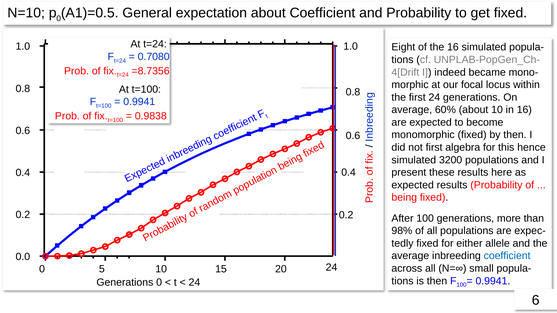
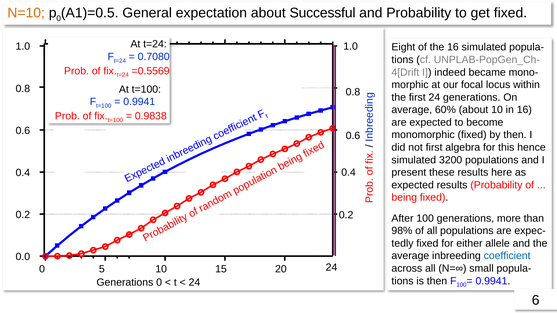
N=10 colour: black -> orange
about Coefficient: Coefficient -> Successful
=8.7356: =8.7356 -> =0.5569
